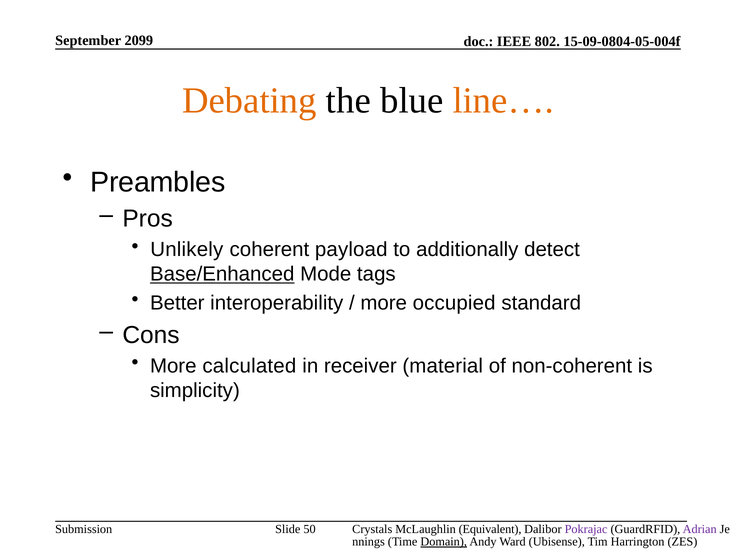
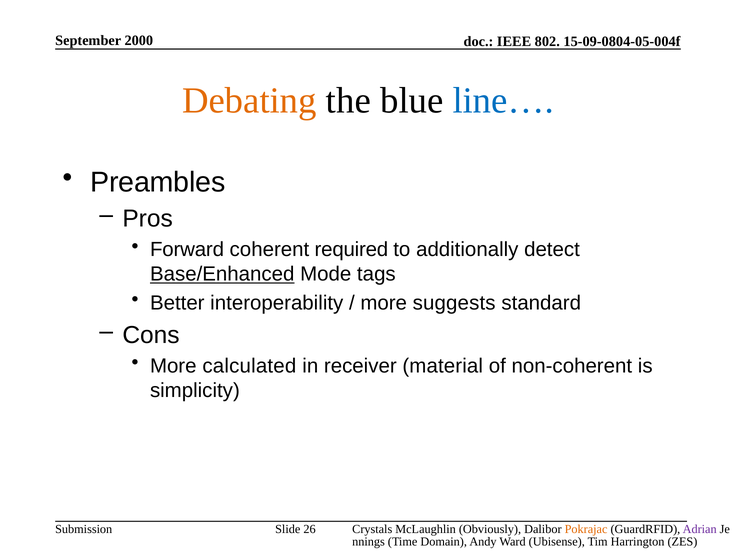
2099: 2099 -> 2000
line… colour: orange -> blue
Unlikely: Unlikely -> Forward
payload: payload -> required
occupied: occupied -> suggests
Equivalent: Equivalent -> Obviously
Pokrajac colour: purple -> orange
50: 50 -> 26
Domain underline: present -> none
